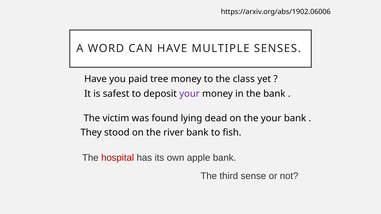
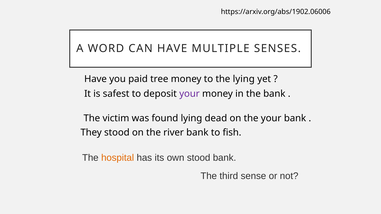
the class: class -> lying
hospital colour: red -> orange
own apple: apple -> stood
